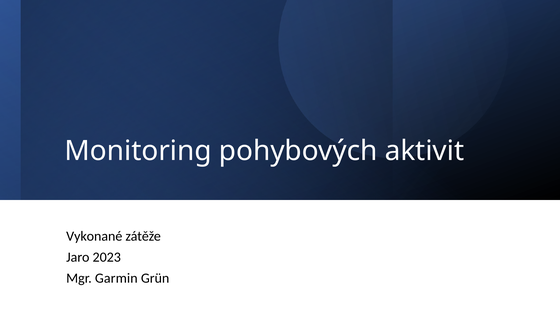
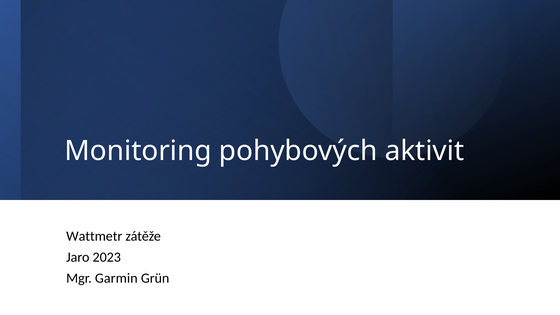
Vykonané: Vykonané -> Wattmetr
